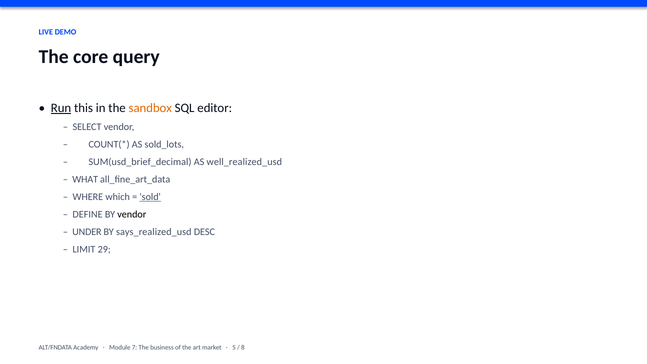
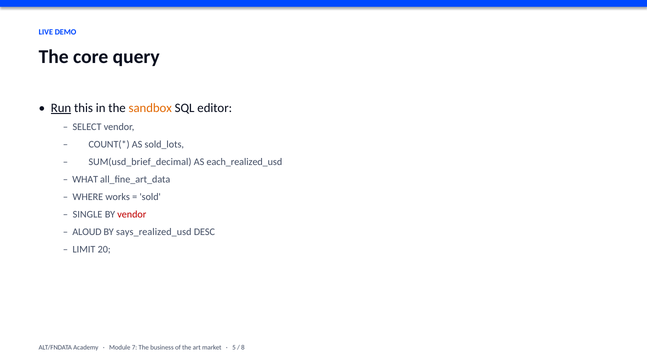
well_realized_usd: well_realized_usd -> each_realized_usd
which: which -> works
sold underline: present -> none
DEFINE: DEFINE -> SINGLE
vendor at (132, 215) colour: black -> red
UNDER: UNDER -> ALOUD
29: 29 -> 20
